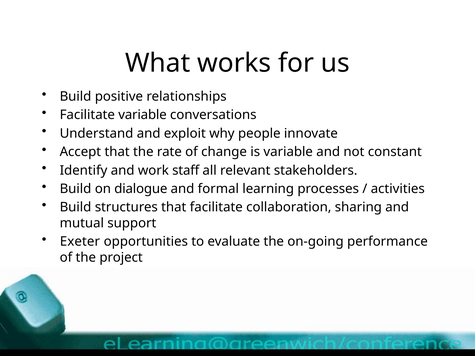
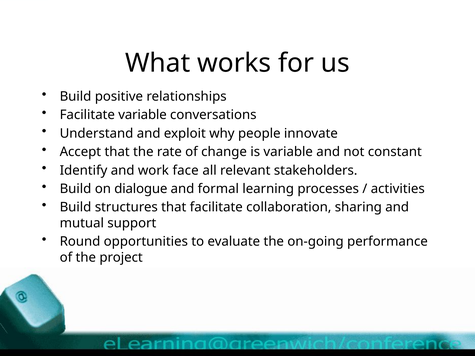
staff: staff -> face
Exeter: Exeter -> Round
